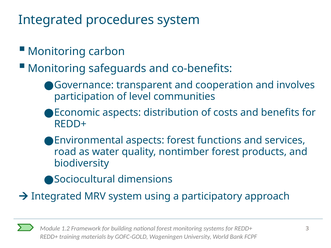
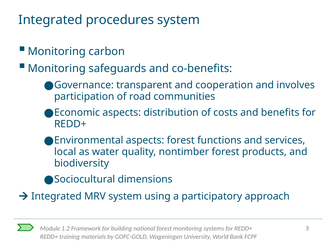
level: level -> road
road: road -> local
